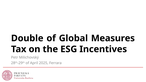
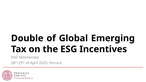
Measures: Measures -> Emerging
